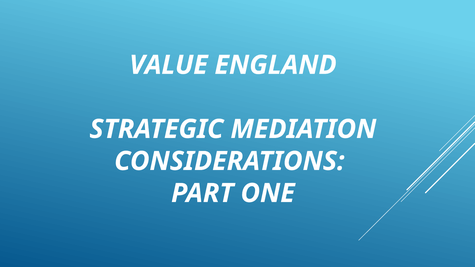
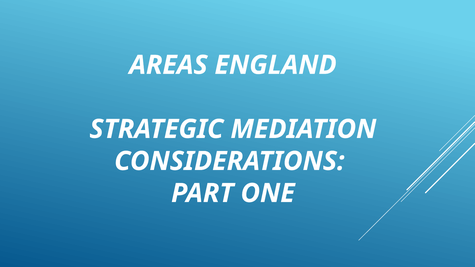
VALUE: VALUE -> AREAS
